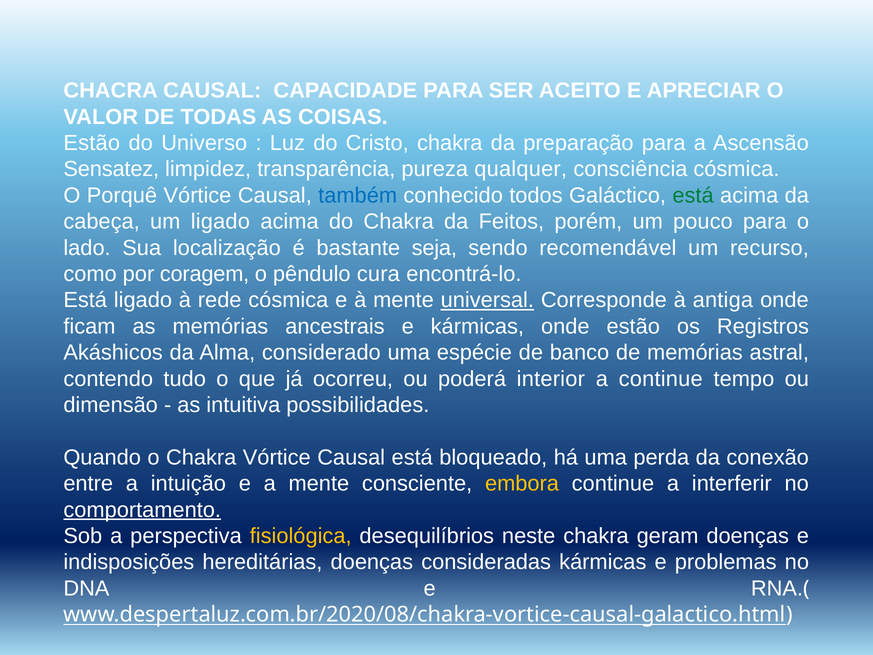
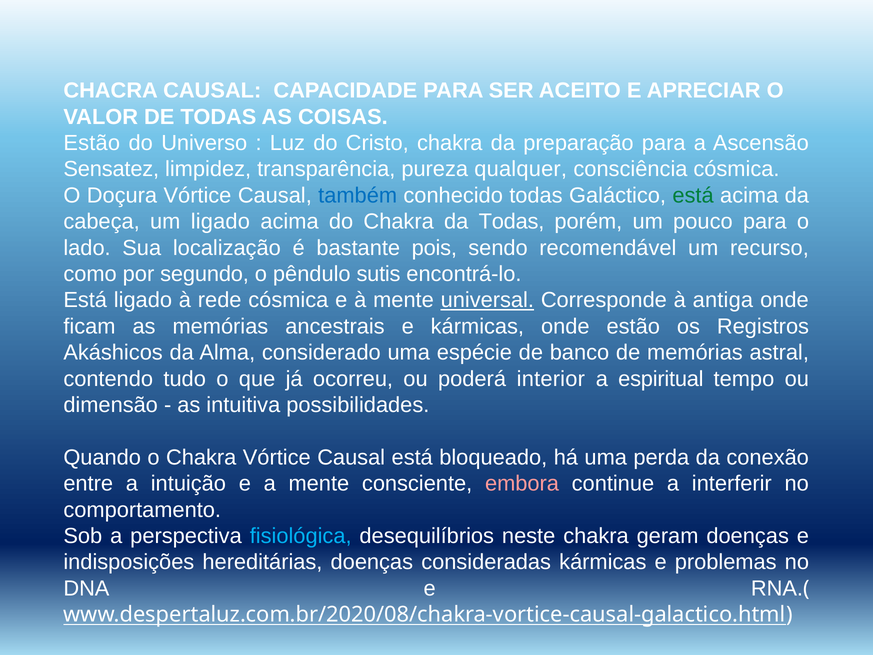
Porquê: Porquê -> Doçura
conhecido todos: todos -> todas
da Feitos: Feitos -> Todas
seja: seja -> pois
coragem: coragem -> segundo
cura: cura -> sutis
a continue: continue -> espiritual
embora colour: yellow -> pink
comportamento underline: present -> none
fisiológica colour: yellow -> light blue
